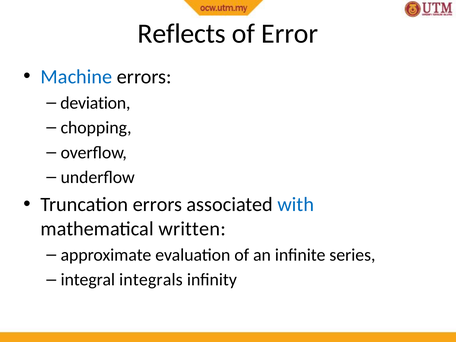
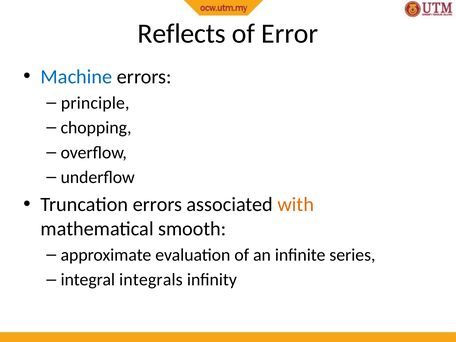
deviation: deviation -> principle
with colour: blue -> orange
written: written -> smooth
